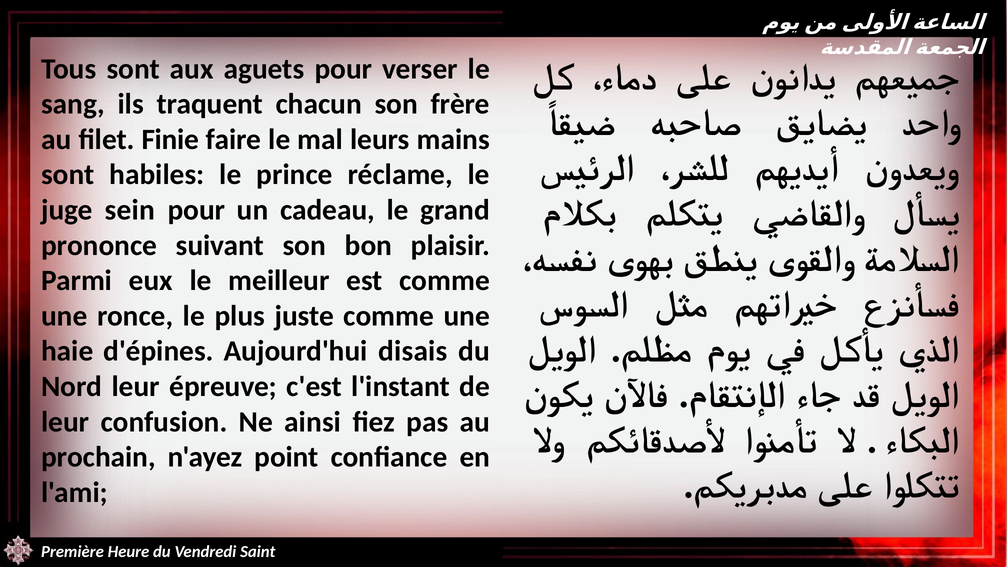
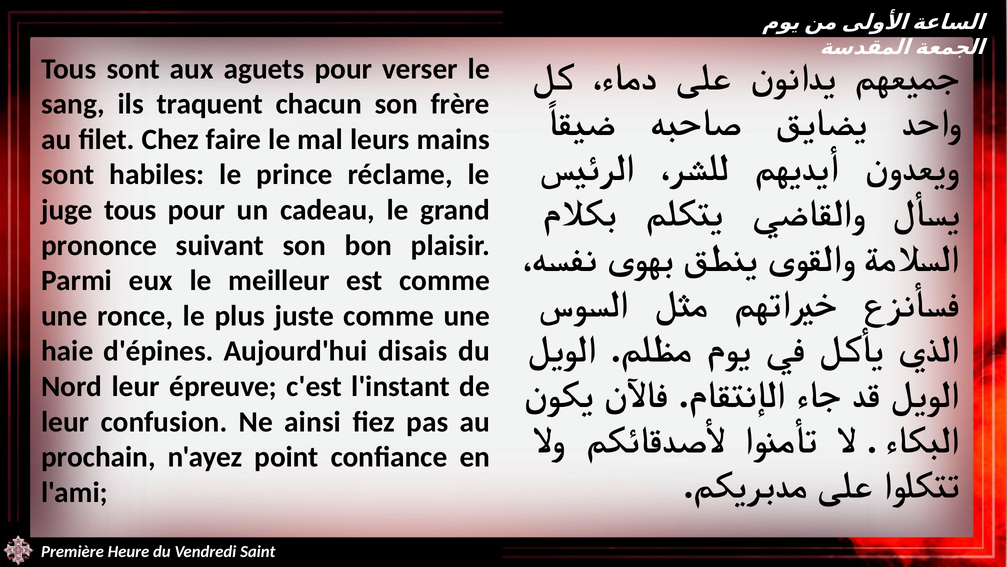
Finie: Finie -> Chez
juge sein: sein -> tous
